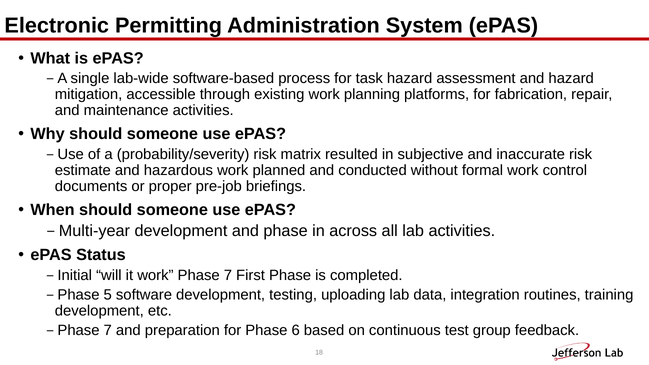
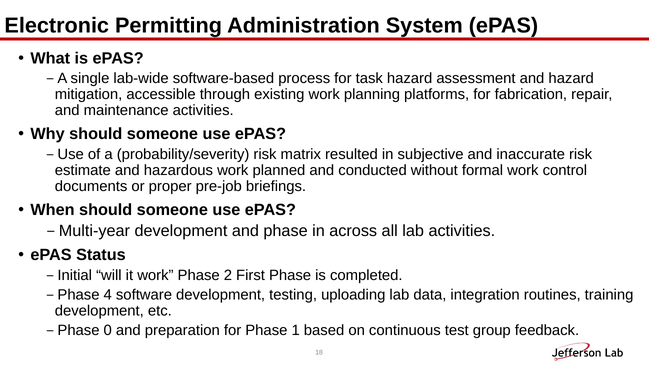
Phase 7: 7 -> 2
5: 5 -> 4
7 at (108, 330): 7 -> 0
6: 6 -> 1
